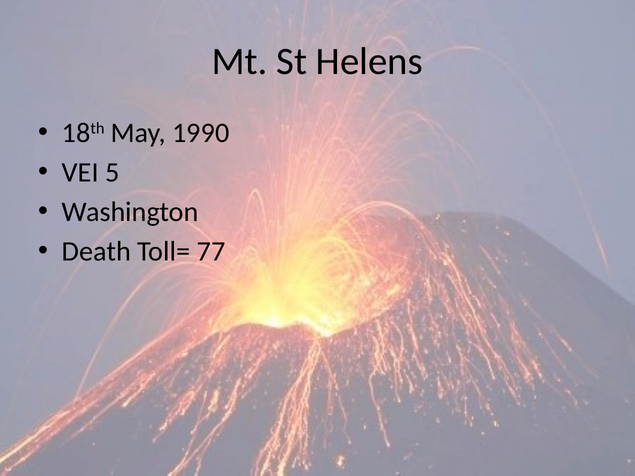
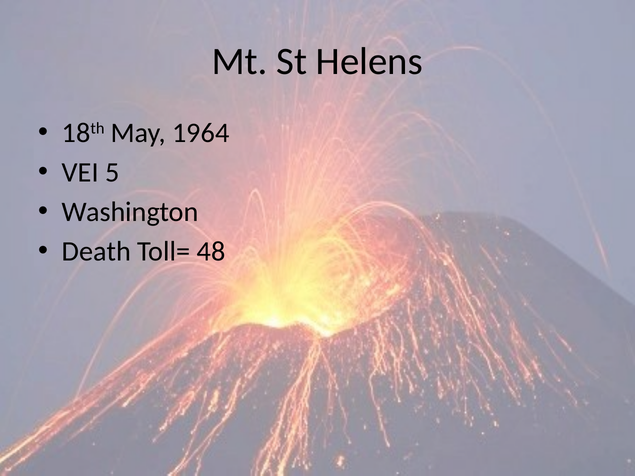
1990: 1990 -> 1964
77: 77 -> 48
